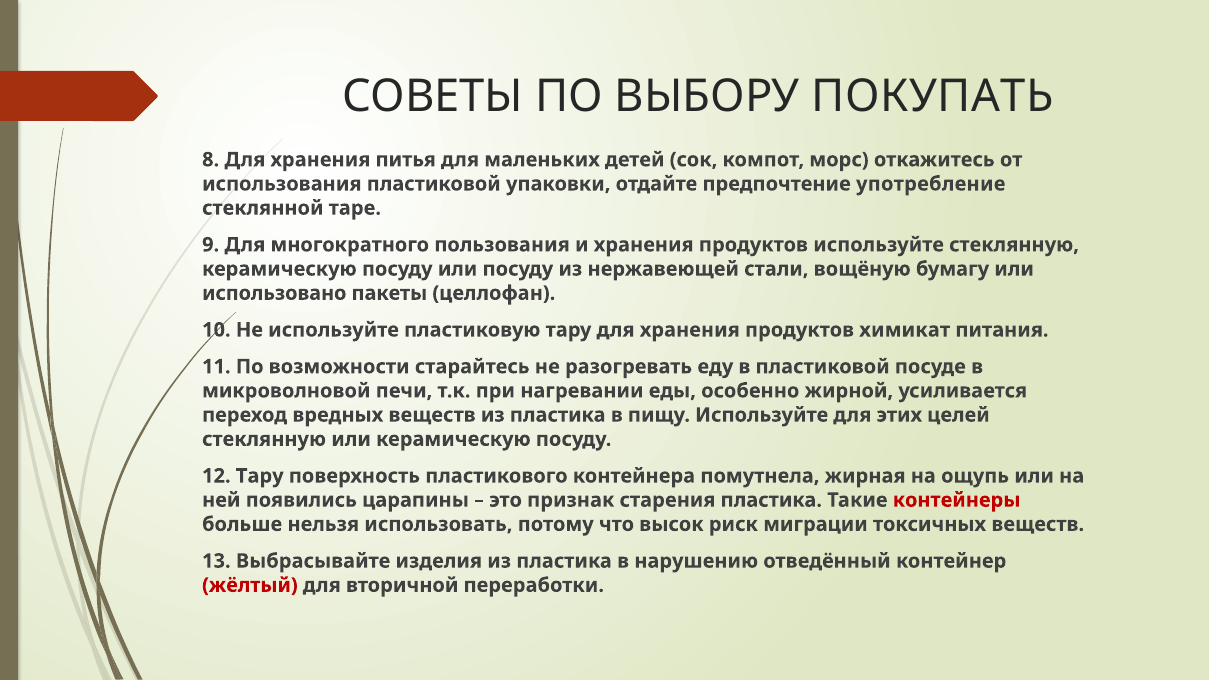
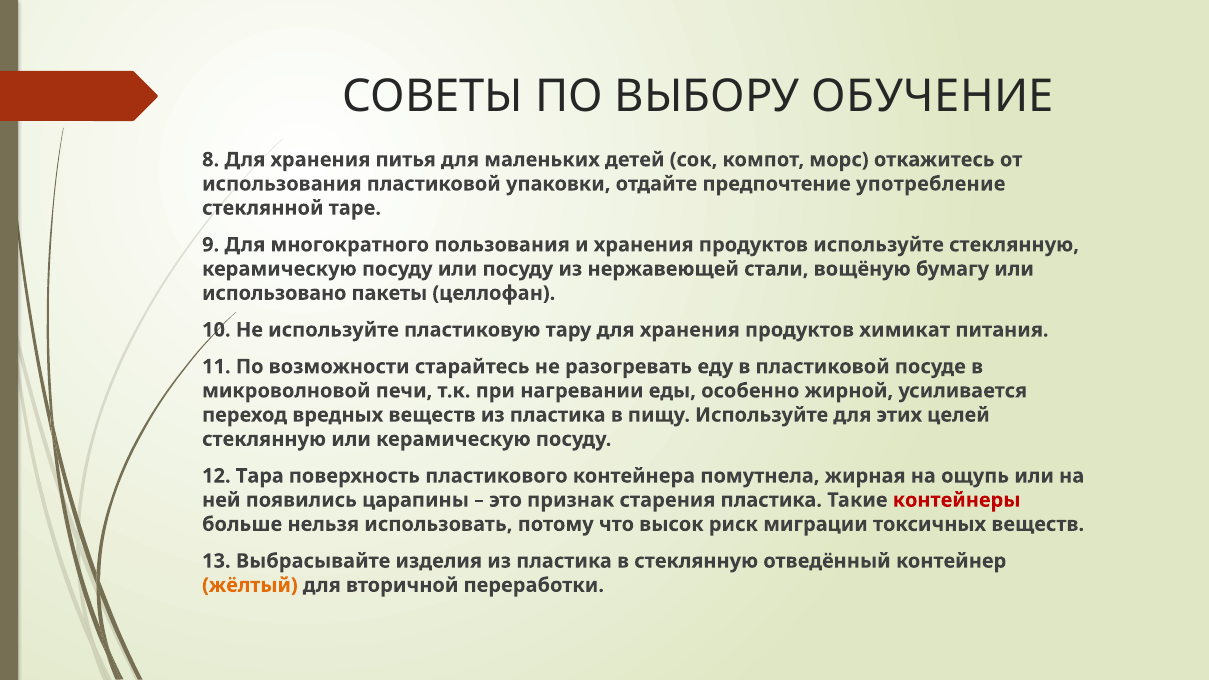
ПОКУПАТЬ: ПОКУПАТЬ -> ОБУЧЕНИЕ
12 Тару: Тару -> Тара
в нарушению: нарушению -> стеклянную
жёлтый colour: red -> orange
